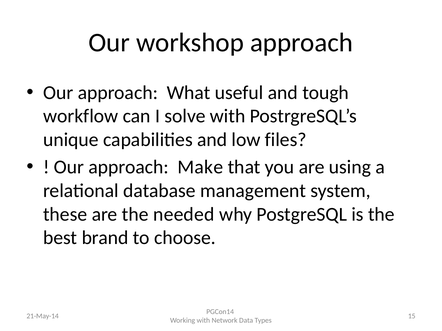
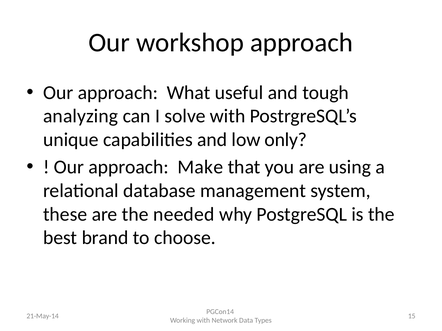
workflow: workflow -> analyzing
files: files -> only
